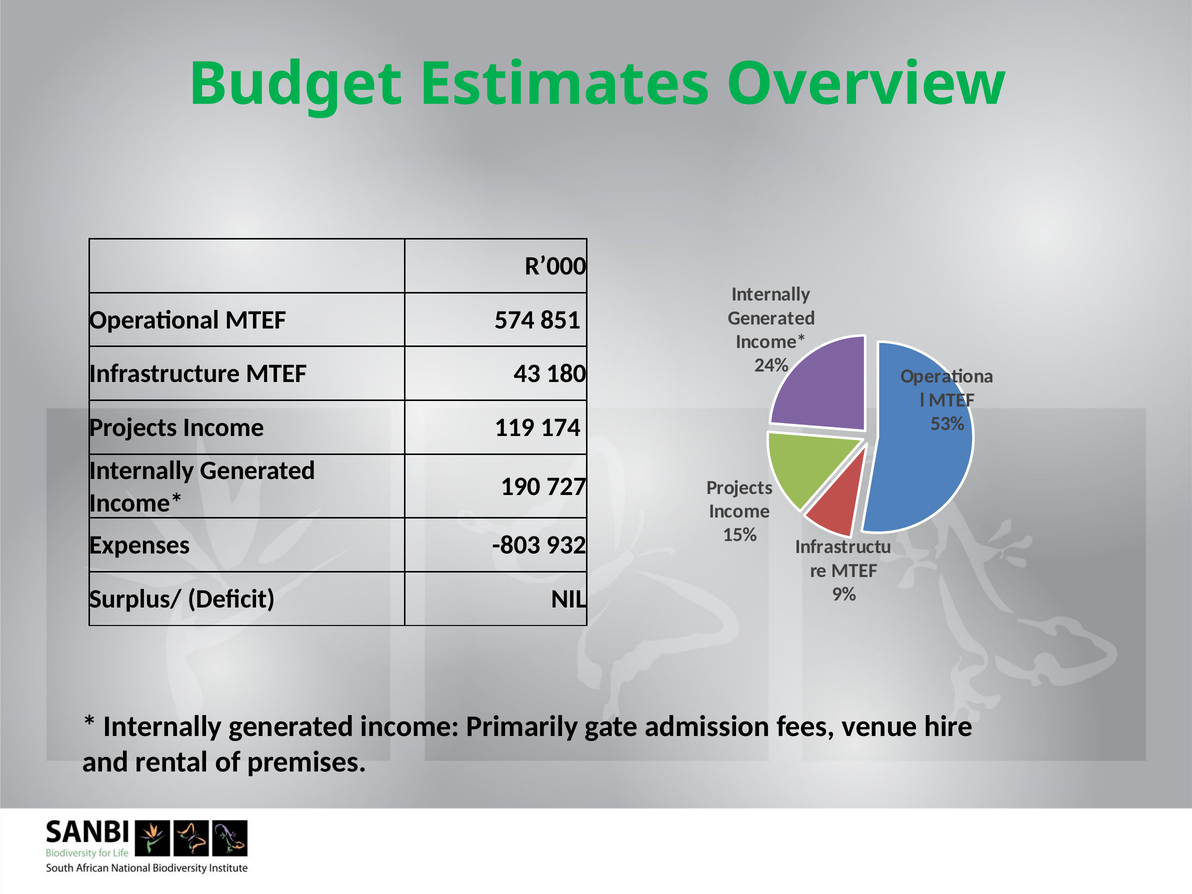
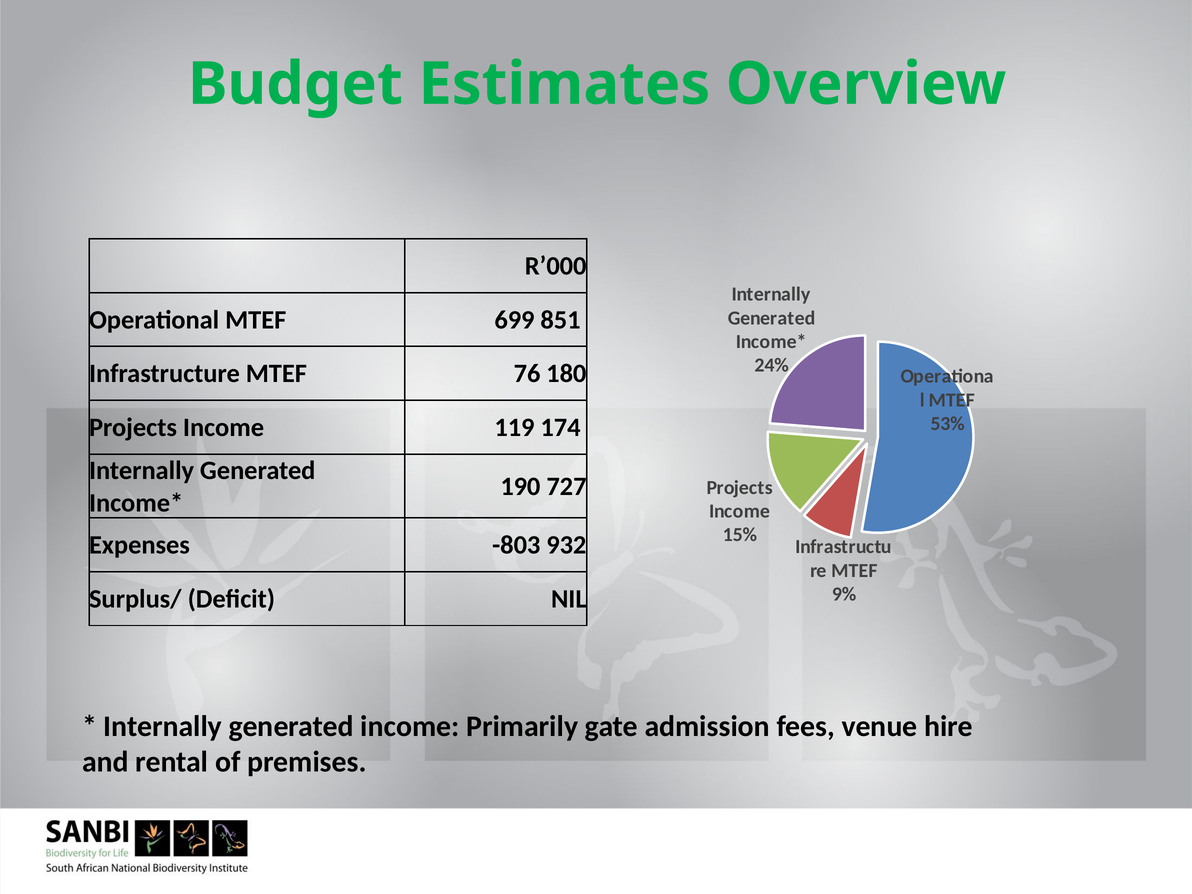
574: 574 -> 699
43: 43 -> 76
